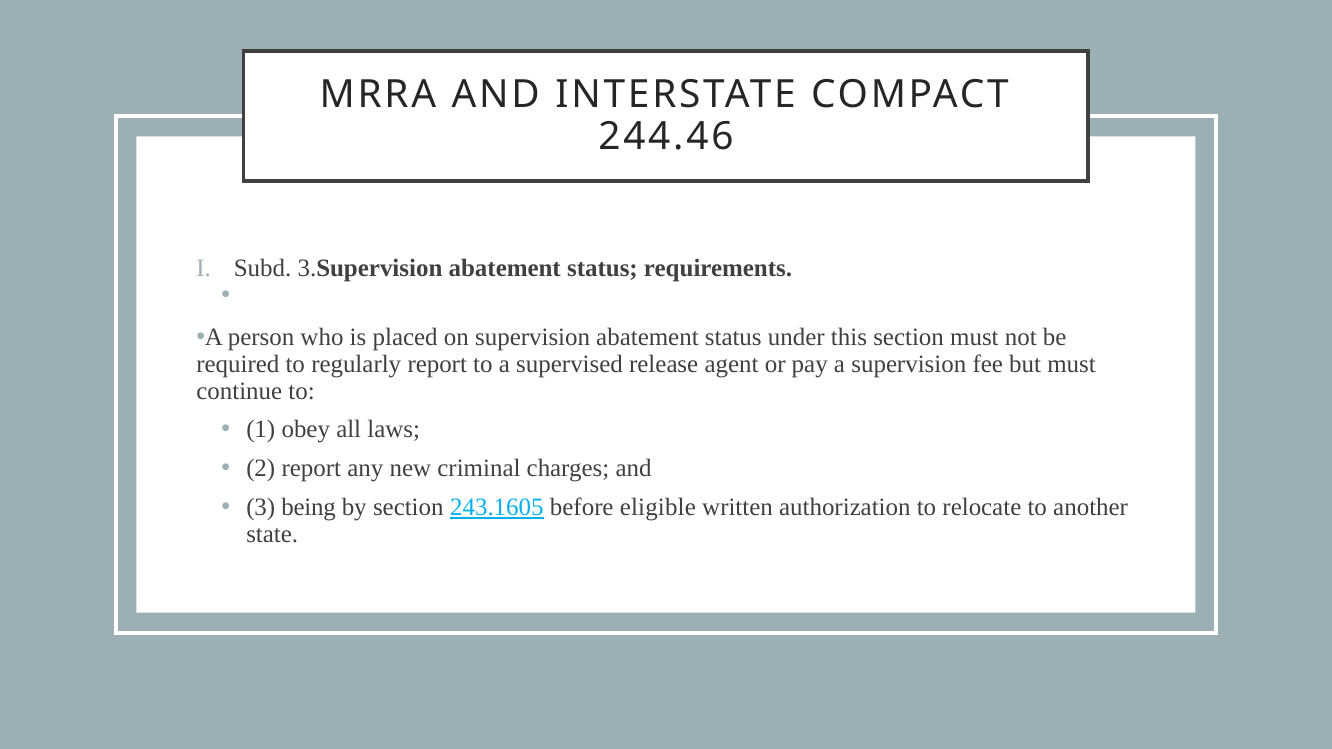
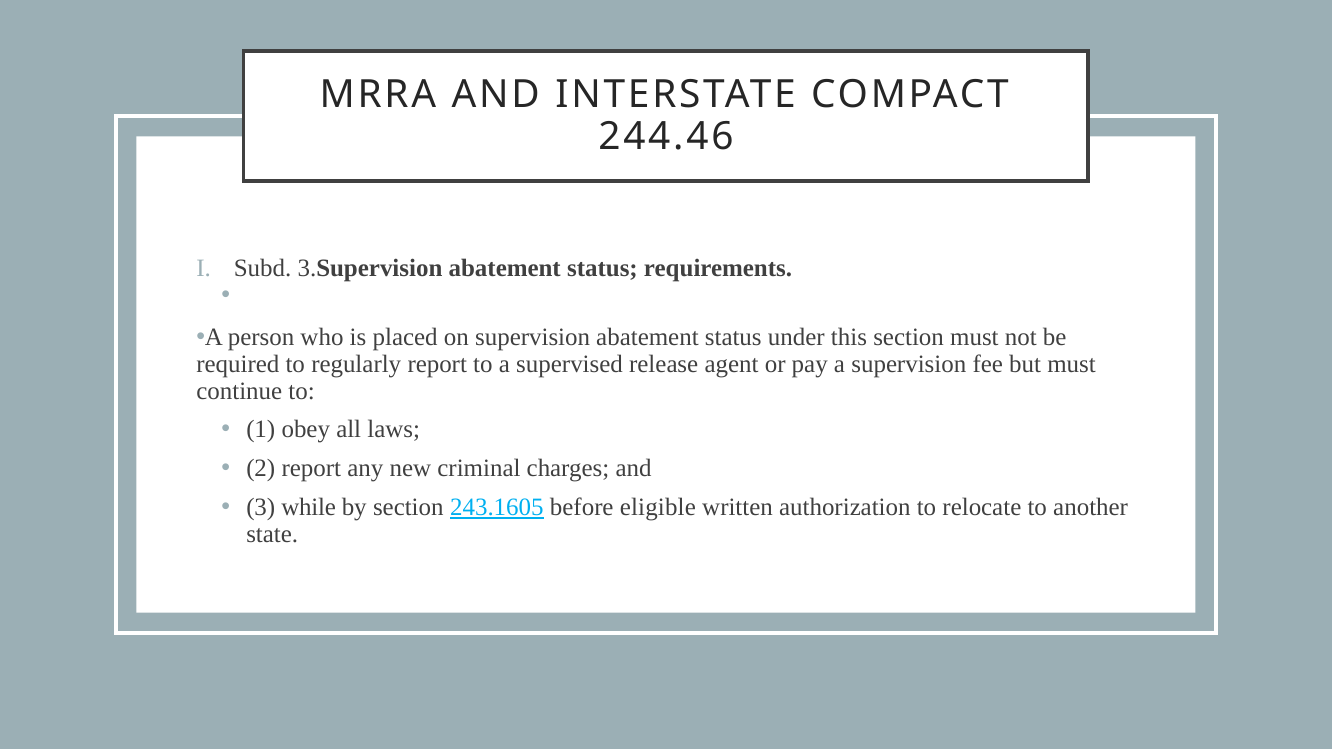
being: being -> while
